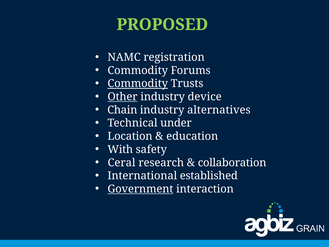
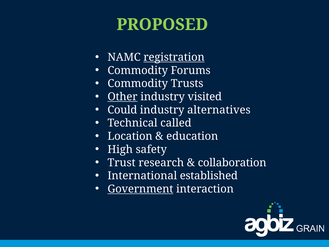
registration underline: none -> present
Commodity at (138, 84) underline: present -> none
device: device -> visited
Chain: Chain -> Could
under: under -> called
With: With -> High
Ceral: Ceral -> Trust
